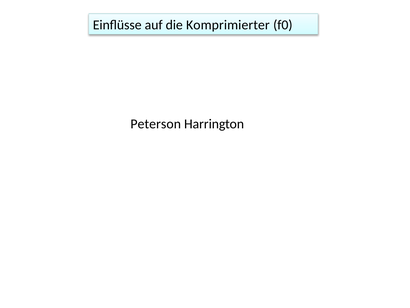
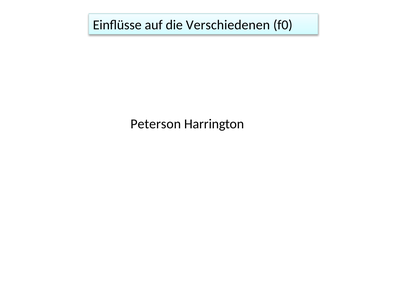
Komprimierter: Komprimierter -> Verschiedenen
